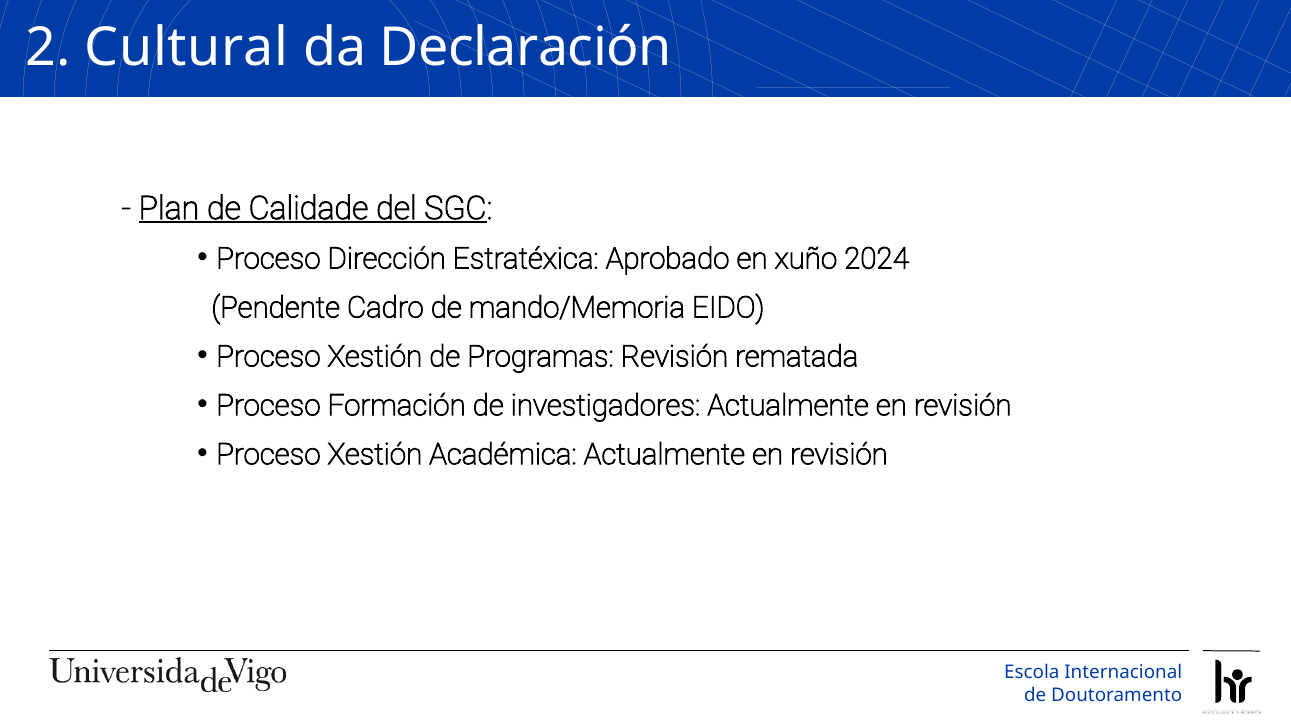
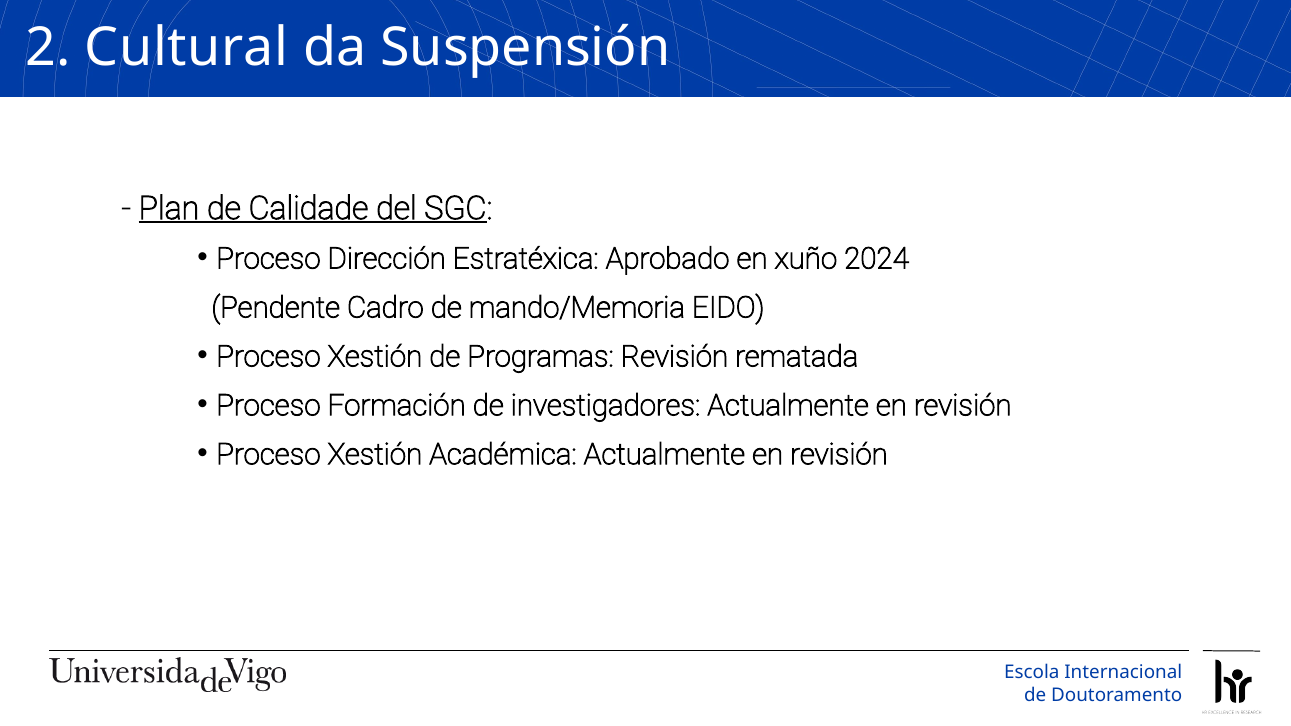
Declaración: Declaración -> Suspensión
